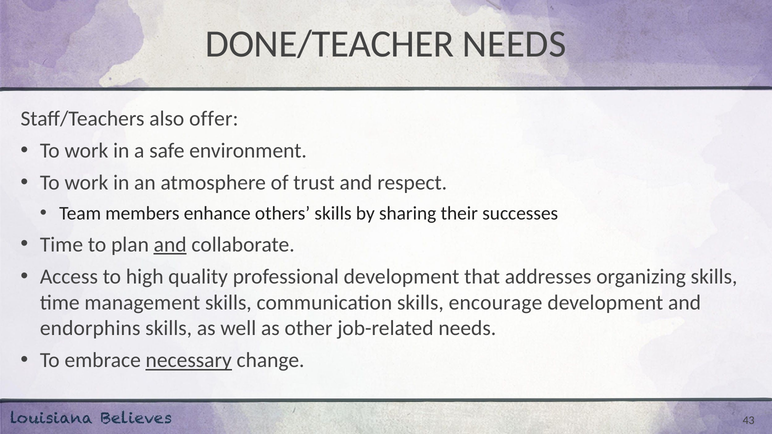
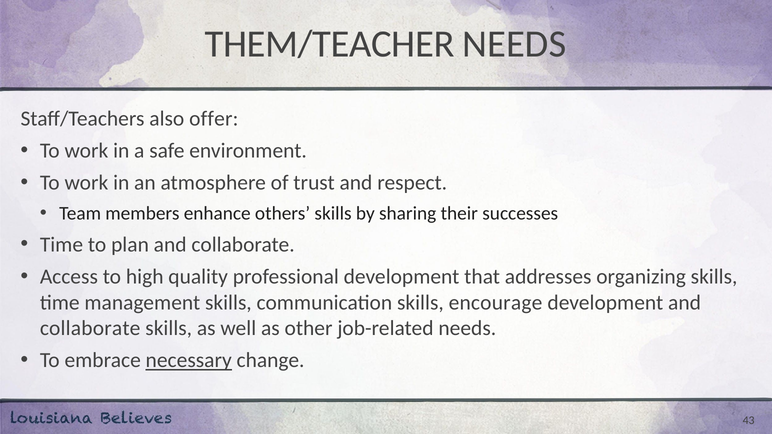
DONE/TEACHER: DONE/TEACHER -> THEM/TEACHER
and at (170, 245) underline: present -> none
endorphins at (90, 328): endorphins -> collaborate
